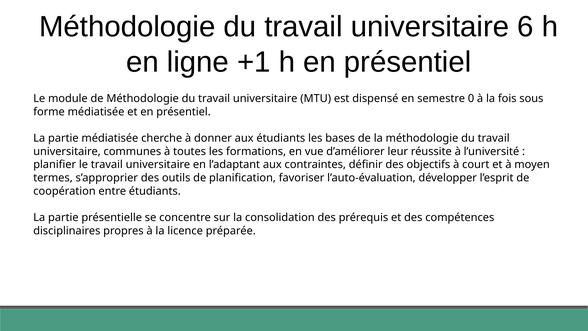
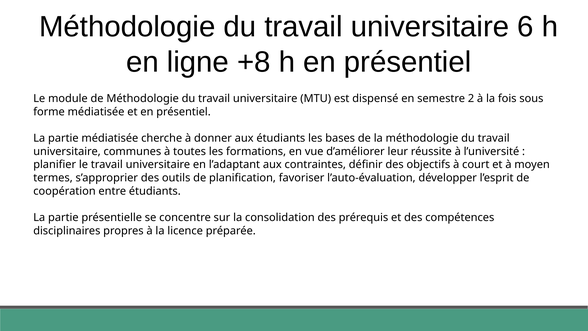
+1: +1 -> +8
0: 0 -> 2
